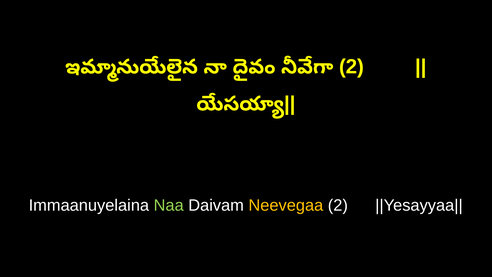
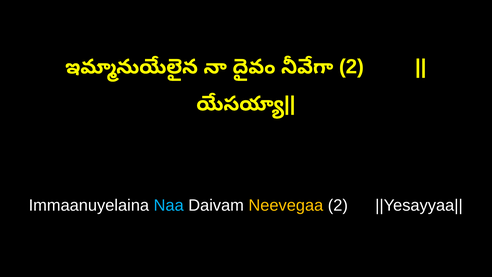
Naa colour: light green -> light blue
